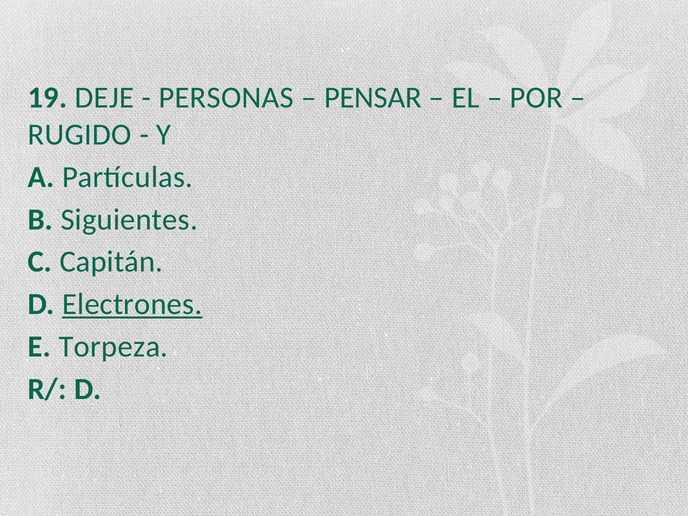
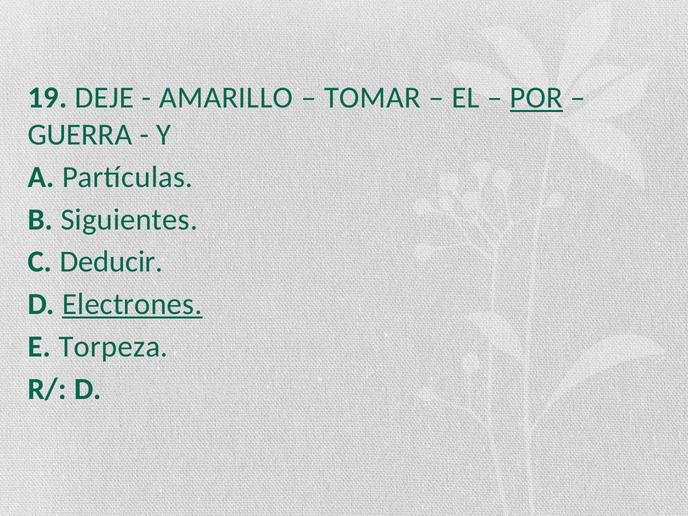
PERSONAS: PERSONAS -> AMARILLO
PENSAR: PENSAR -> TOMAR
POR underline: none -> present
RUGIDO: RUGIDO -> GUERRA
Capitán: Capitán -> Deducir
